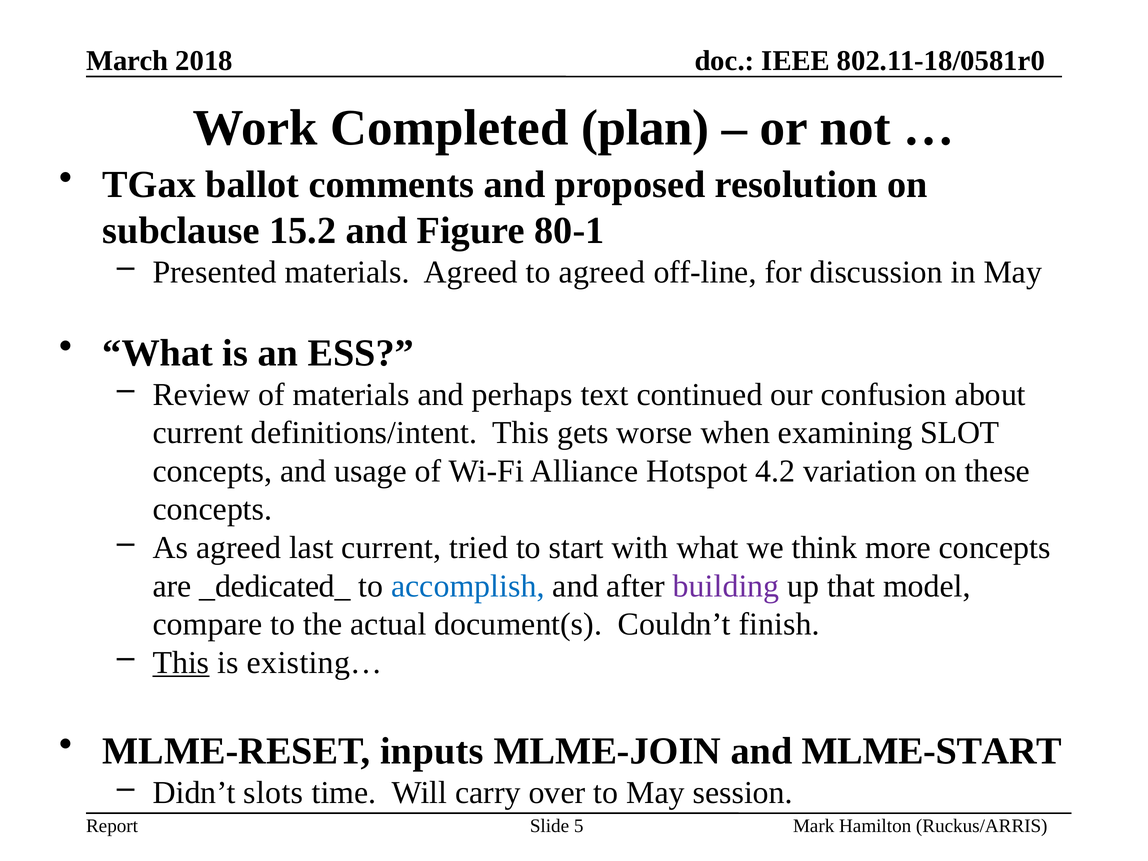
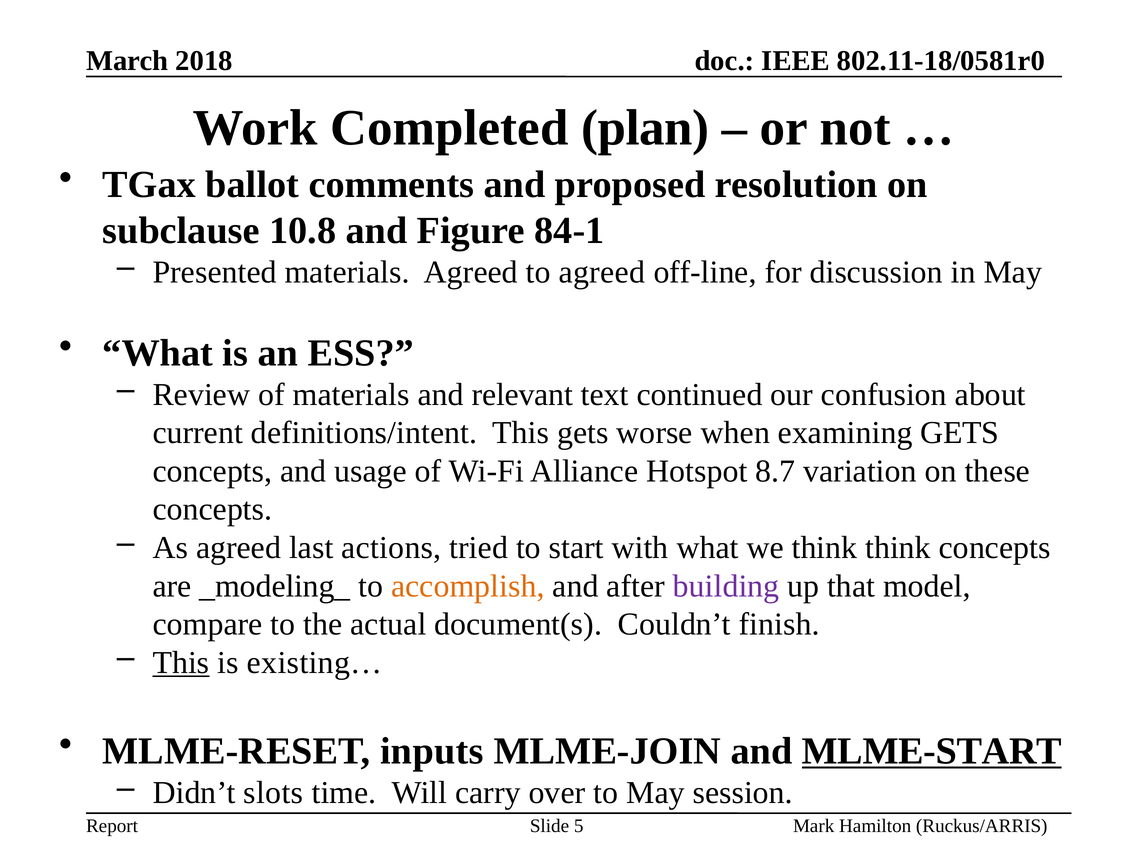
15.2: 15.2 -> 10.8
80-1: 80-1 -> 84-1
perhaps: perhaps -> relevant
examining SLOT: SLOT -> GETS
4.2: 4.2 -> 8.7
last current: current -> actions
think more: more -> think
_dedicated_: _dedicated_ -> _modeling_
accomplish colour: blue -> orange
MLME-START underline: none -> present
